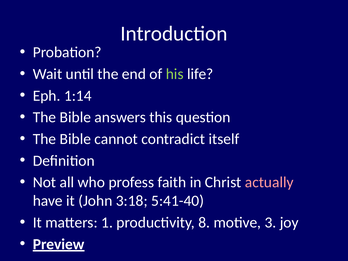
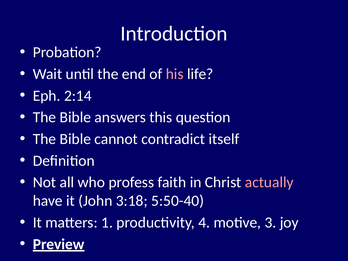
his colour: light green -> pink
1:14: 1:14 -> 2:14
5:41-40: 5:41-40 -> 5:50-40
8: 8 -> 4
